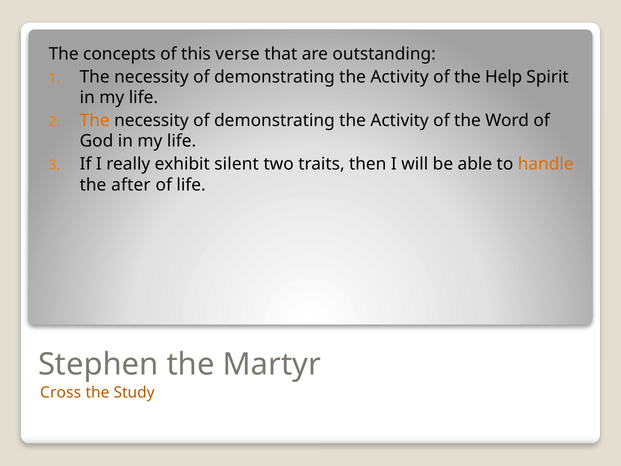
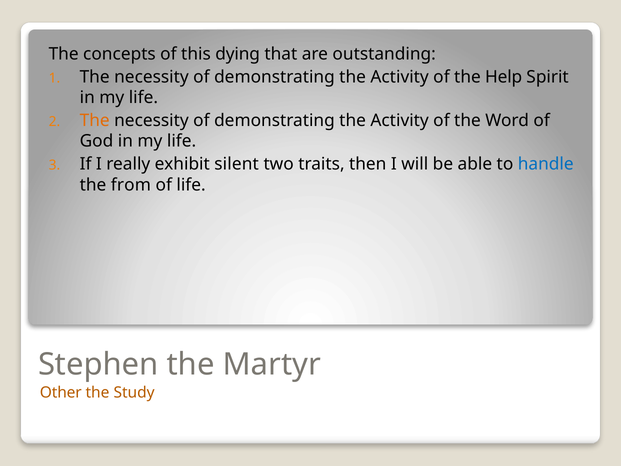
verse: verse -> dying
handle colour: orange -> blue
after: after -> from
Cross: Cross -> Other
